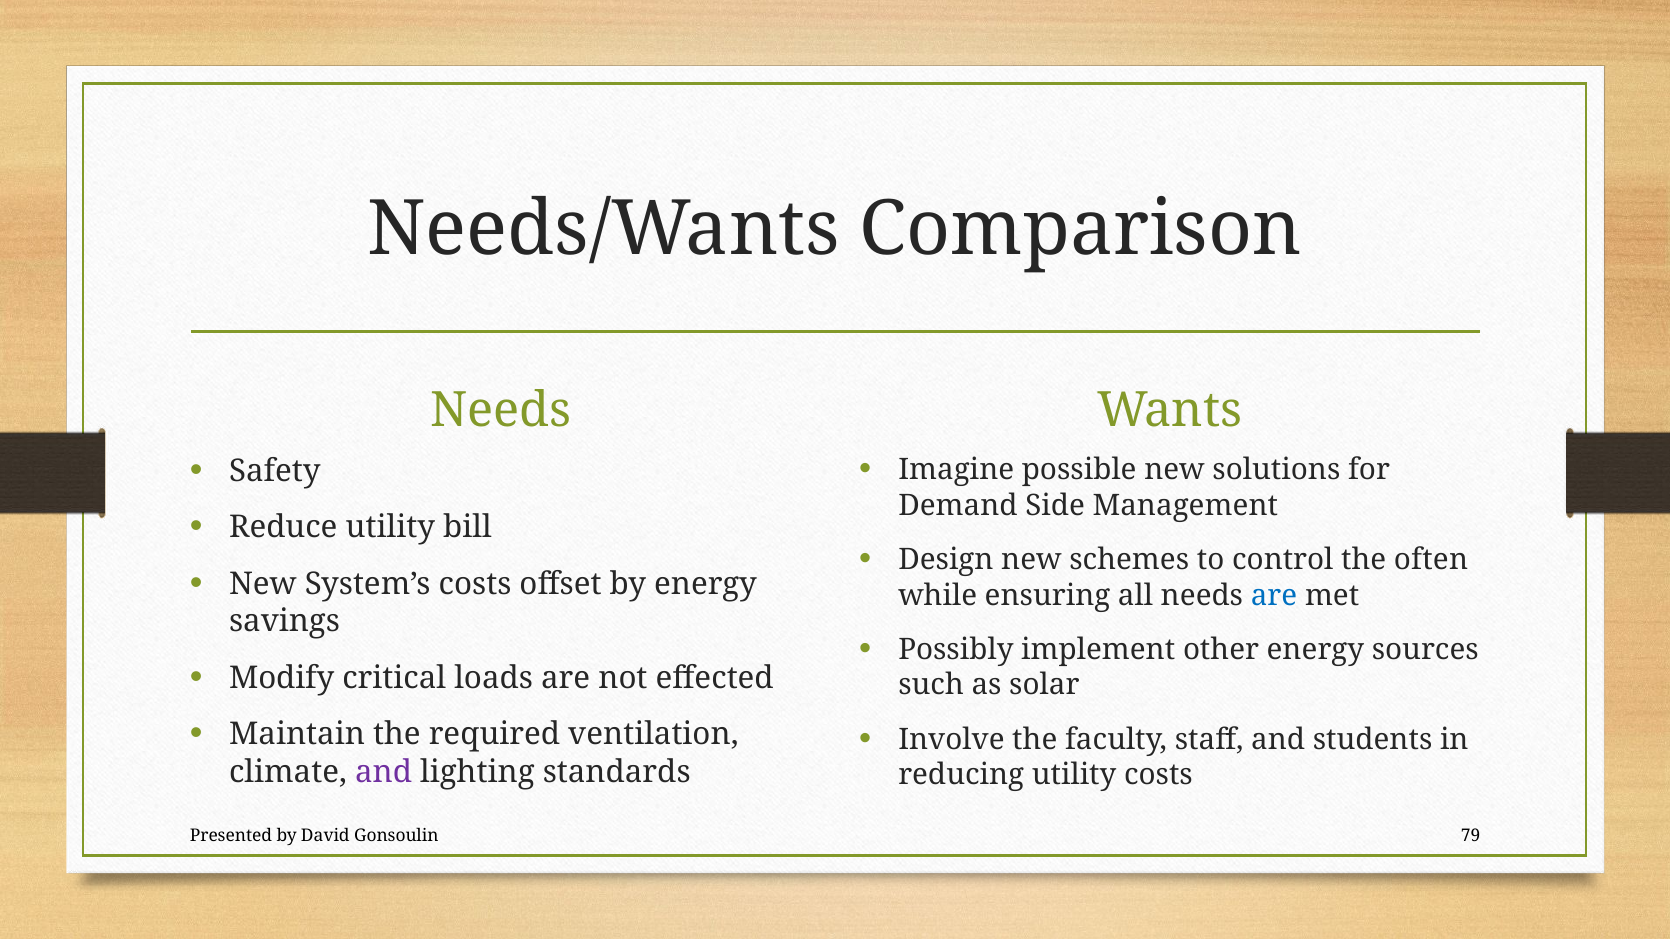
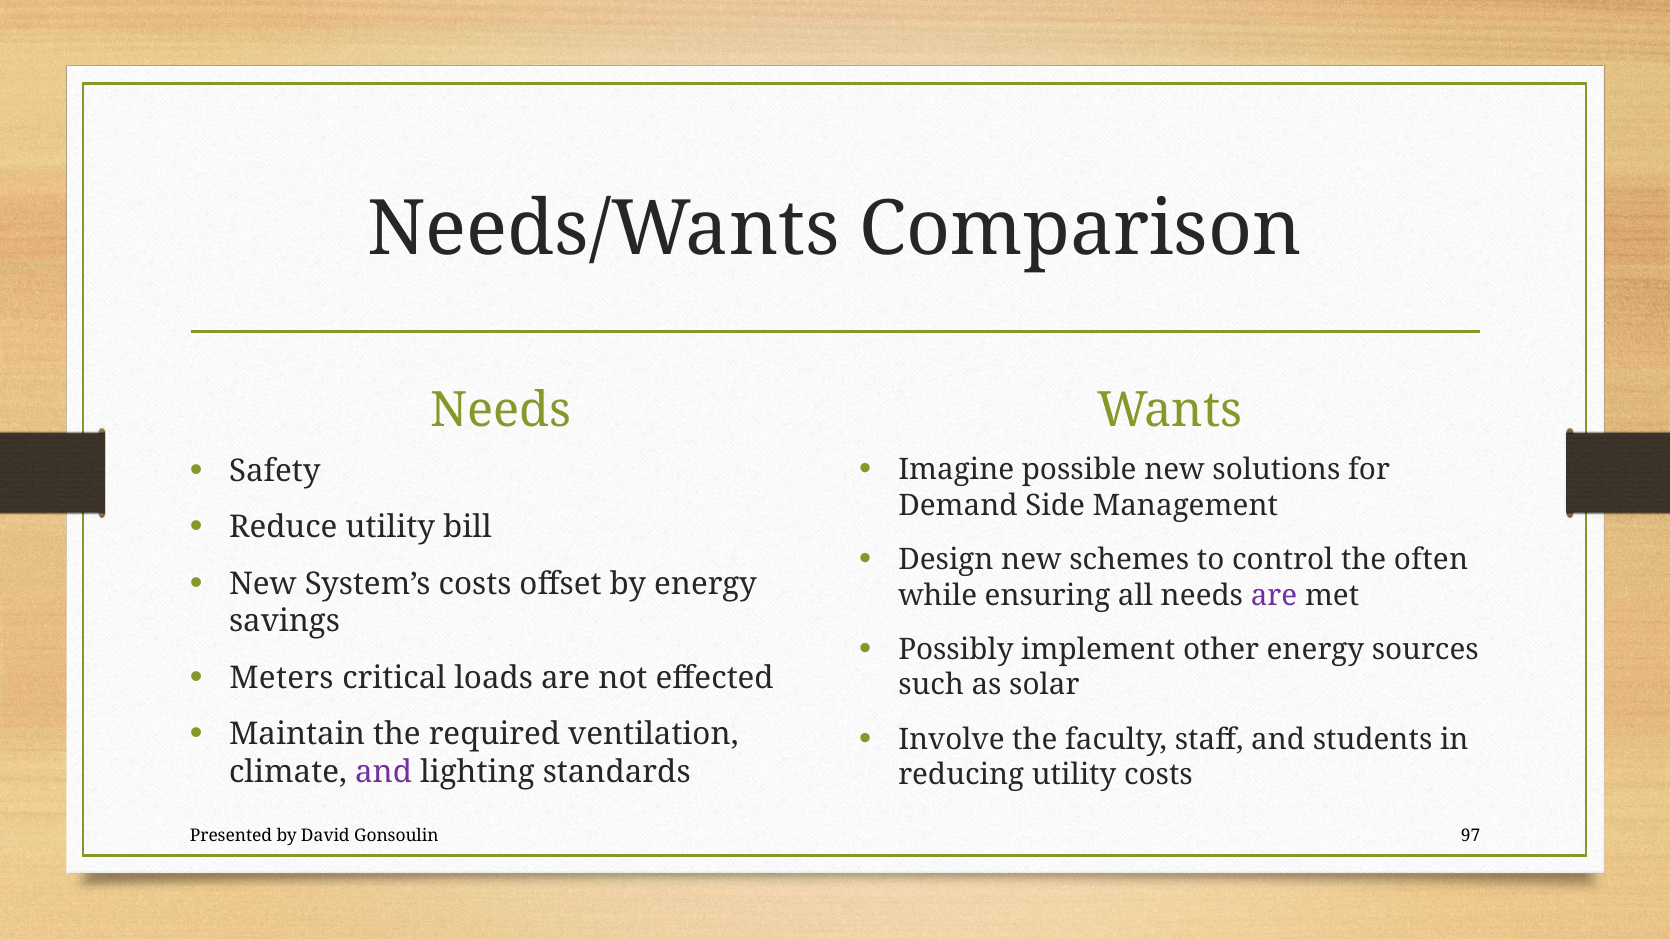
are at (1274, 596) colour: blue -> purple
Modify: Modify -> Meters
79: 79 -> 97
